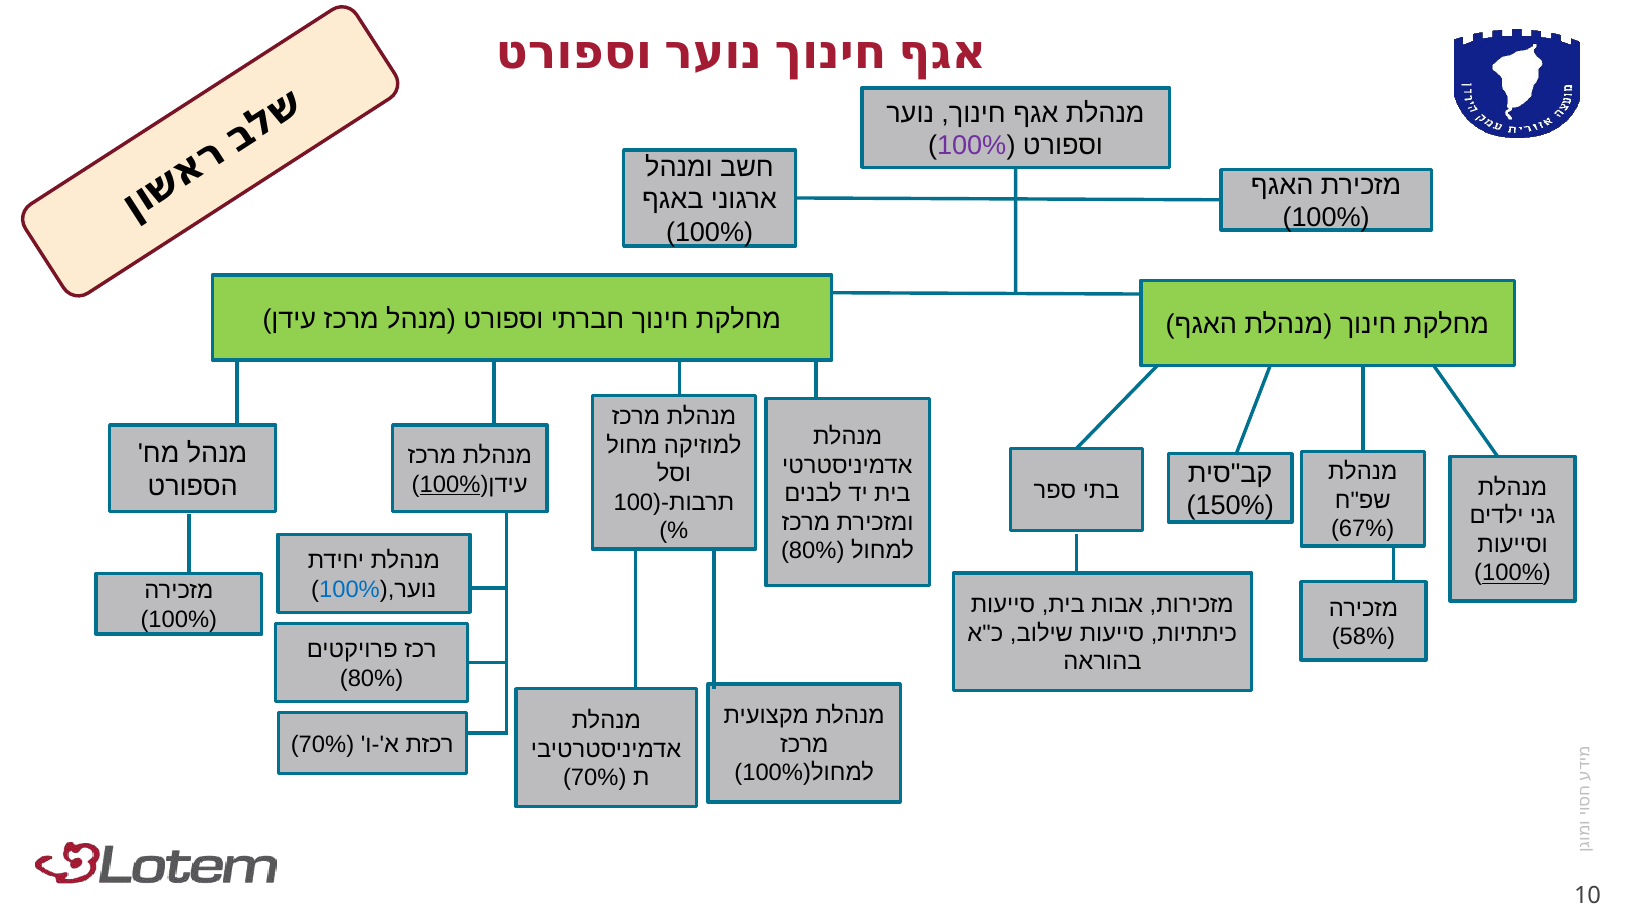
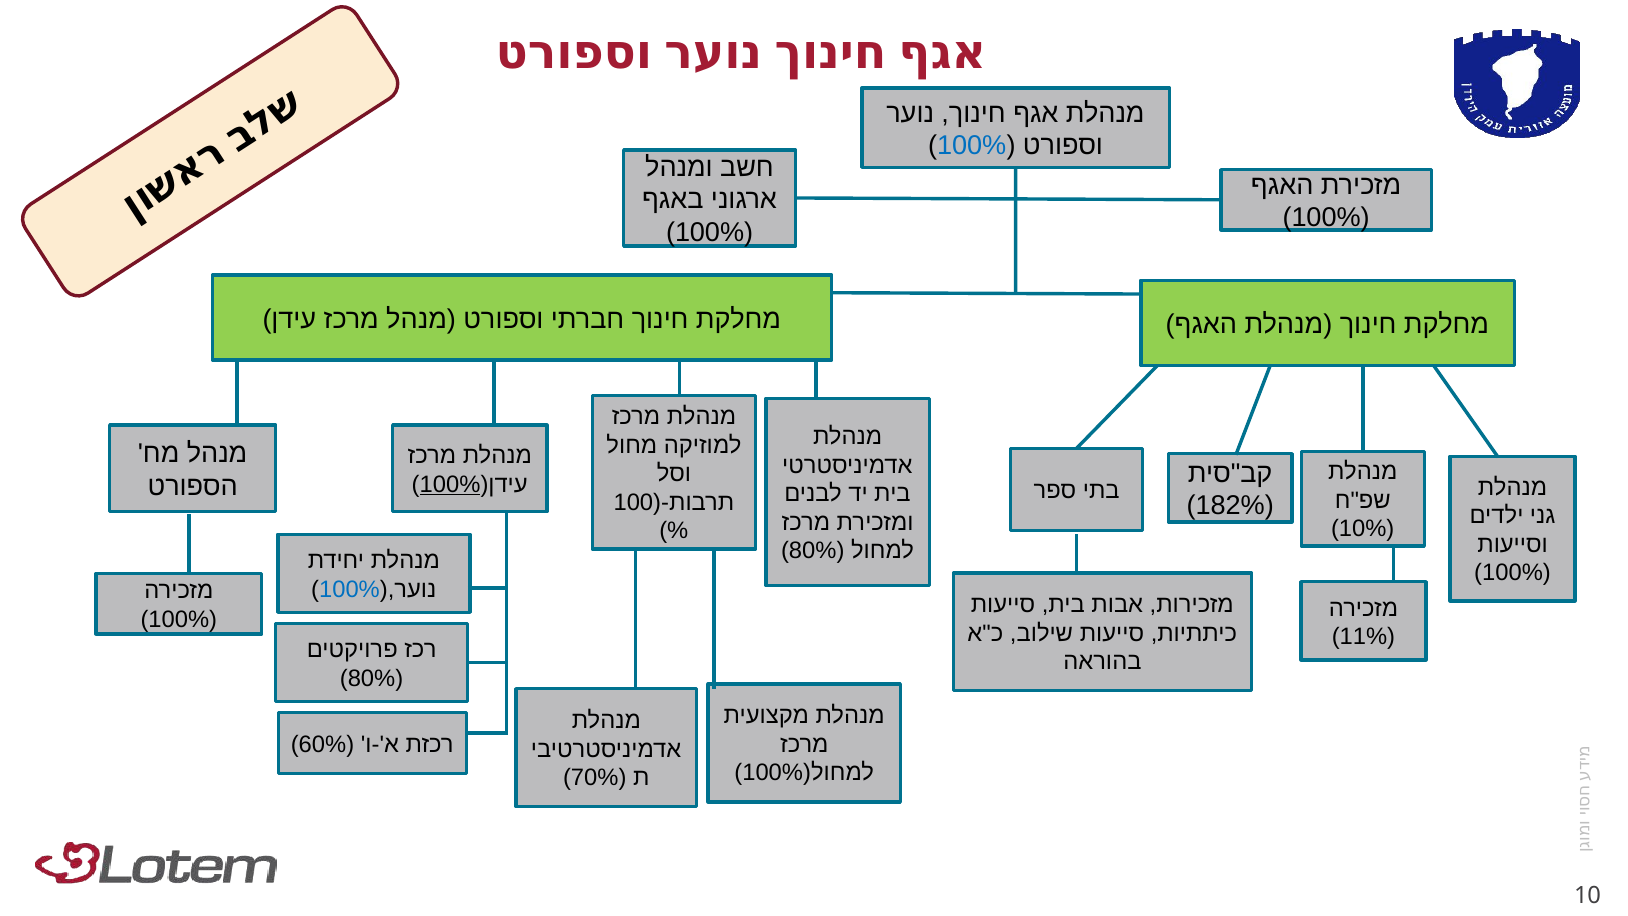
100% at (972, 146) colour: purple -> blue
150%: 150% -> 182%
67%: 67% -> 10%
100% at (1512, 573) underline: present -> none
58%: 58% -> 11%
70% at (322, 744): 70% -> 60%
